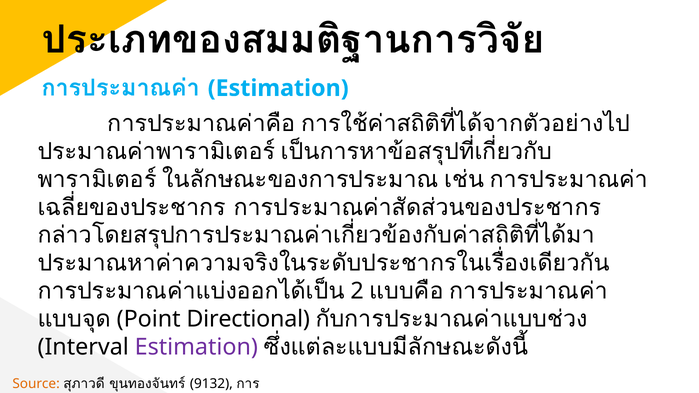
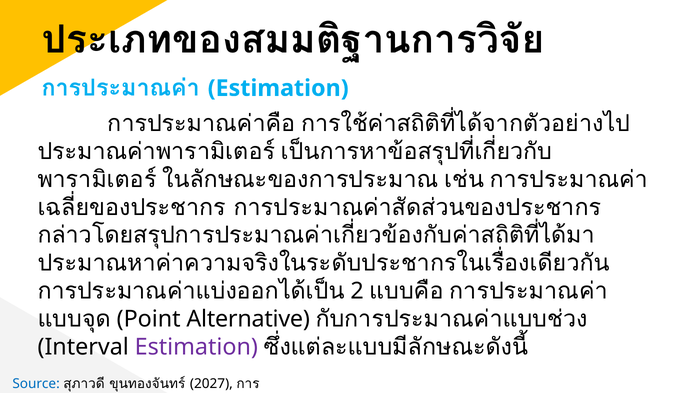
Directional: Directional -> Alternative
Source colour: orange -> blue
9132: 9132 -> 2027
